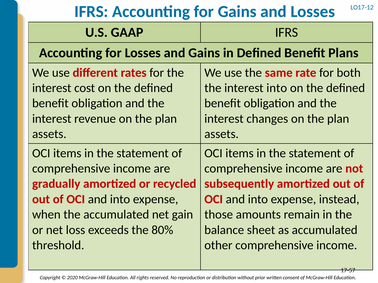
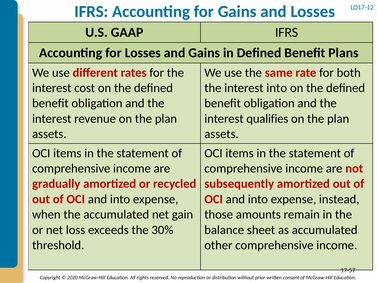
changes: changes -> qualifies
80%: 80% -> 30%
